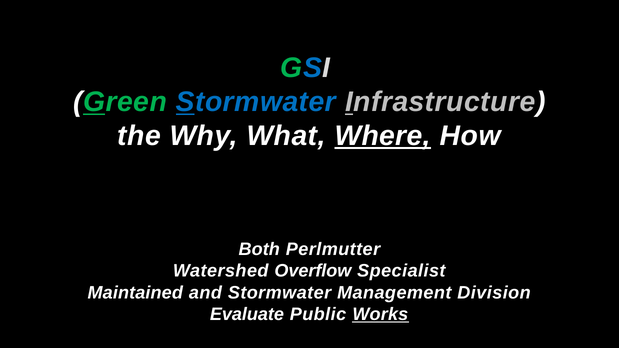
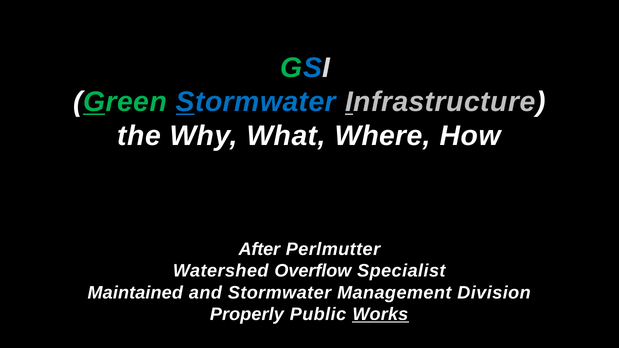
Where underline: present -> none
Both: Both -> After
Evaluate: Evaluate -> Properly
